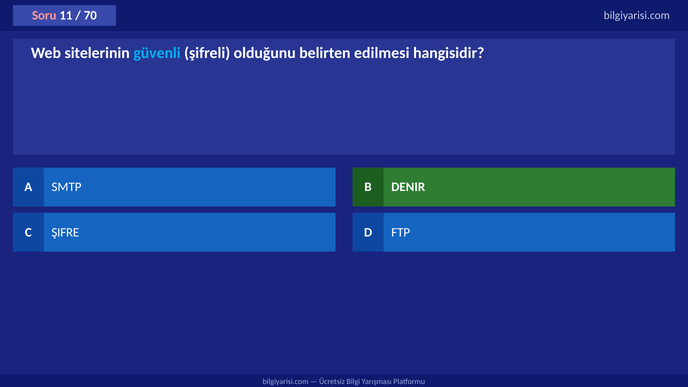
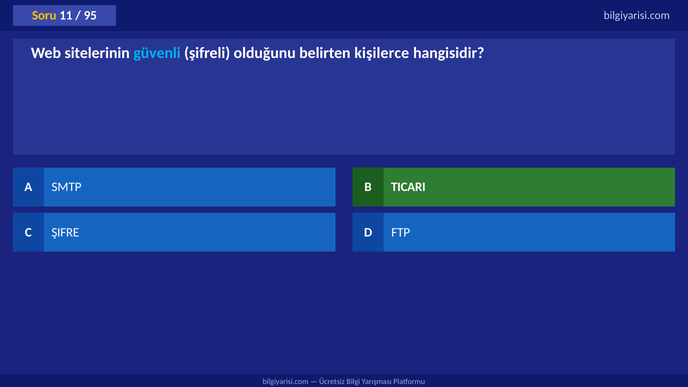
Soru colour: pink -> yellow
70: 70 -> 95
edilmesi: edilmesi -> kişilerce
DENIR: DENIR -> TICARI
